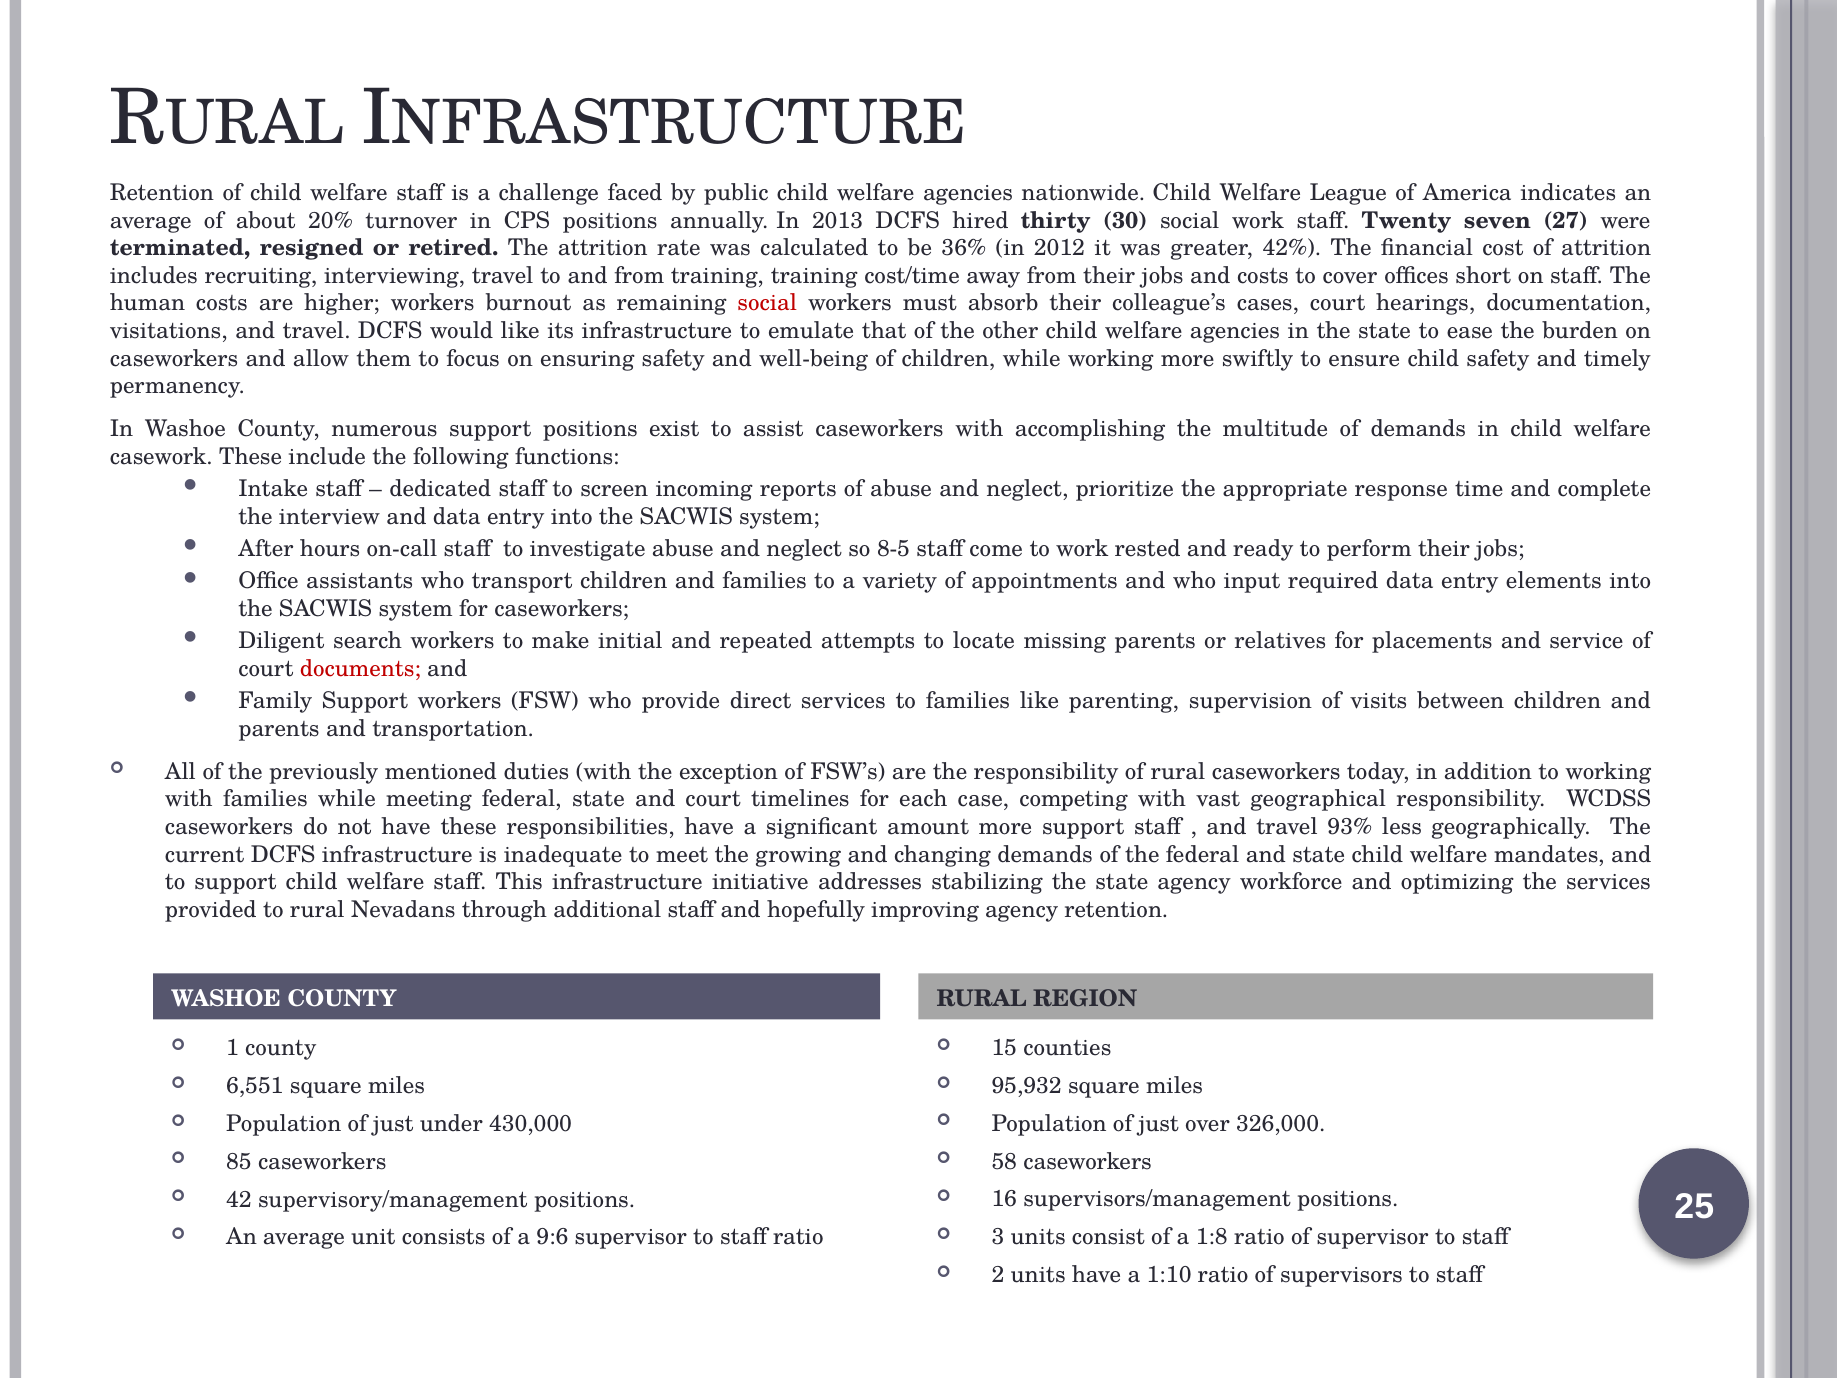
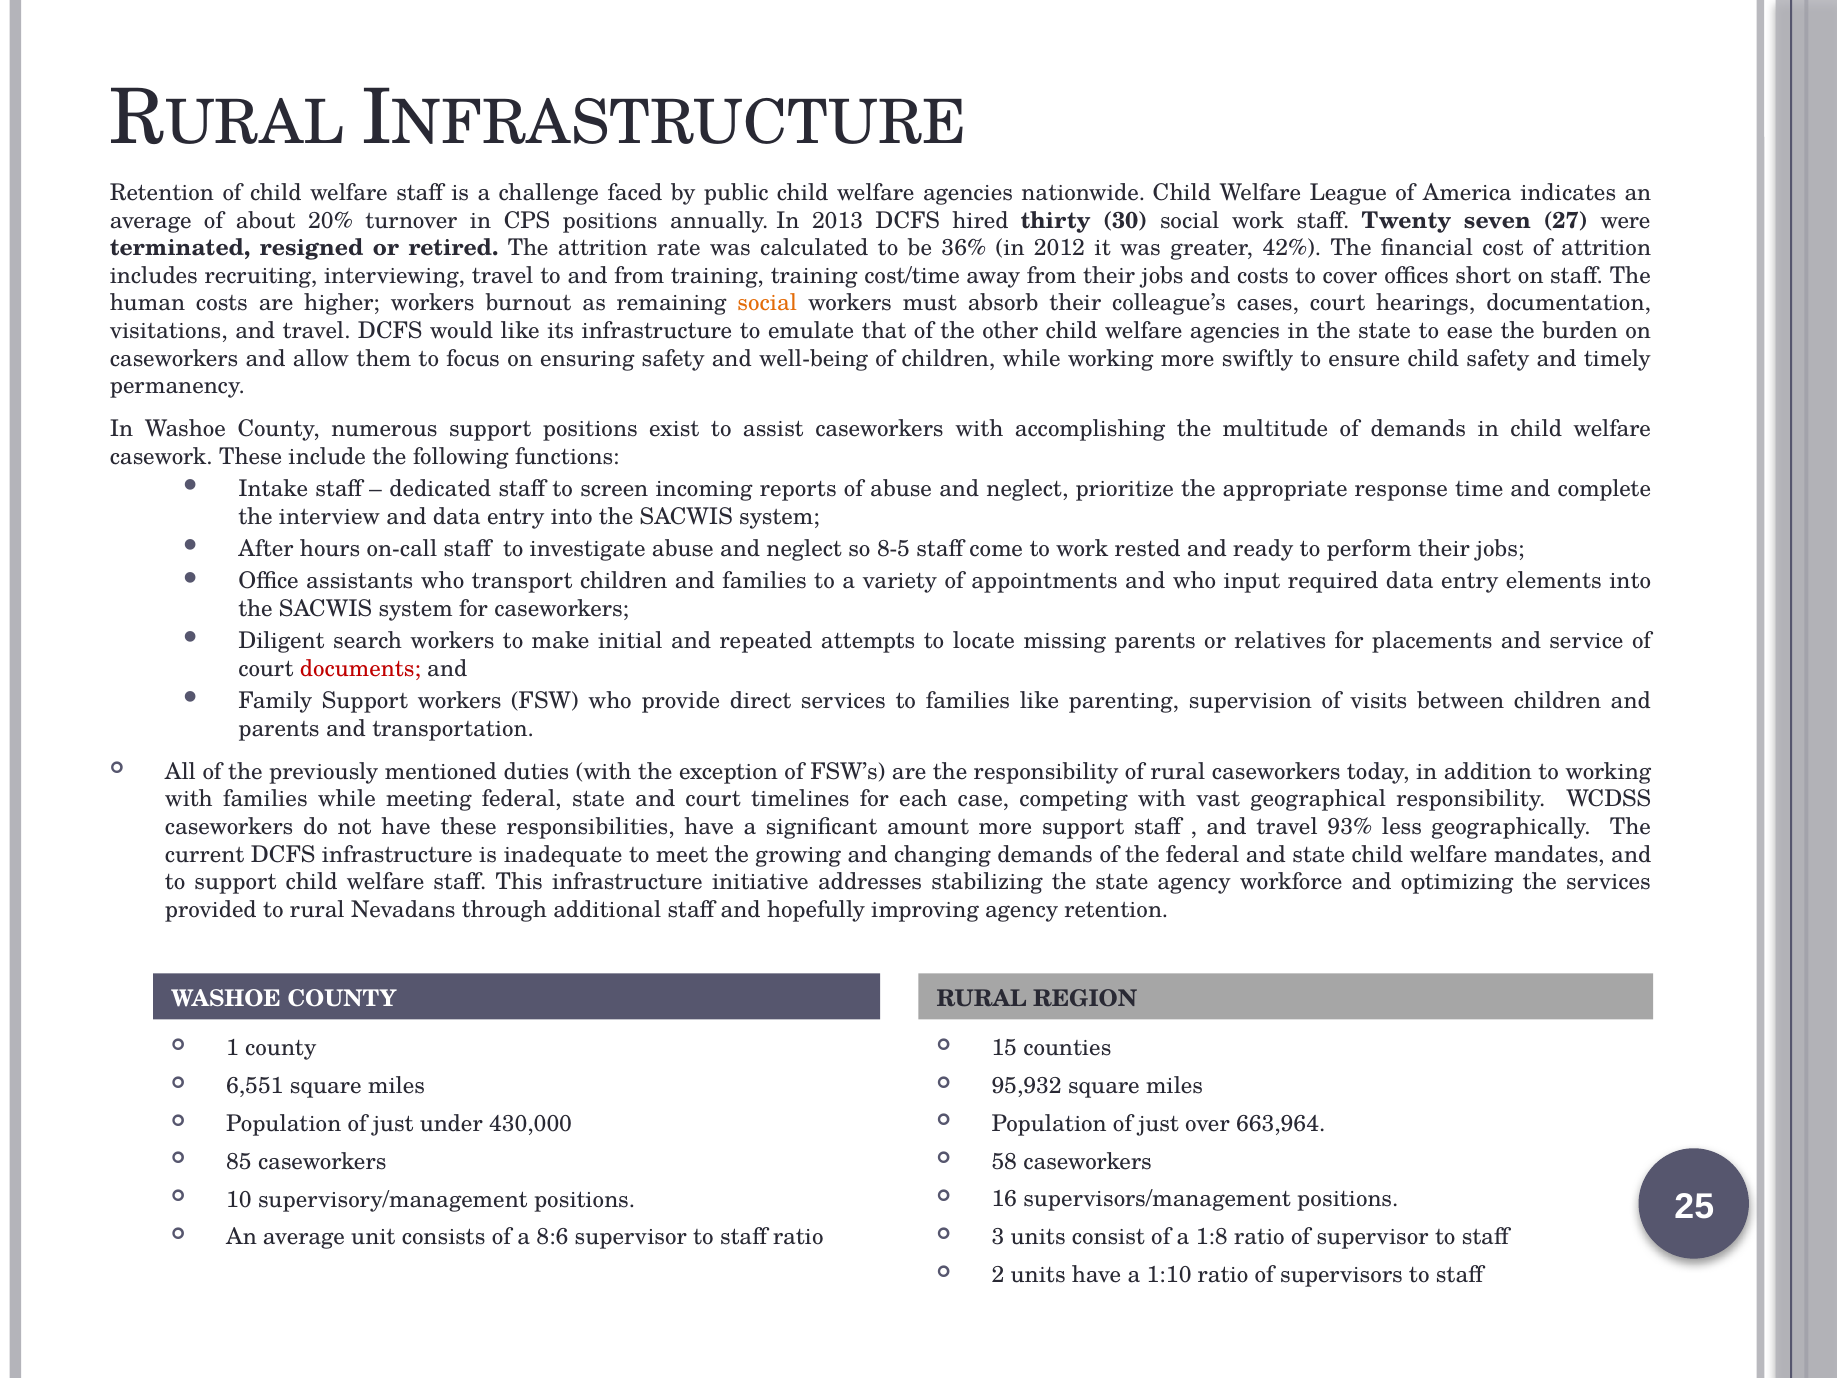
social at (767, 303) colour: red -> orange
326,000: 326,000 -> 663,964
42: 42 -> 10
9:6: 9:6 -> 8:6
